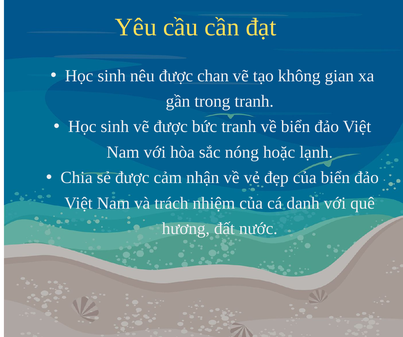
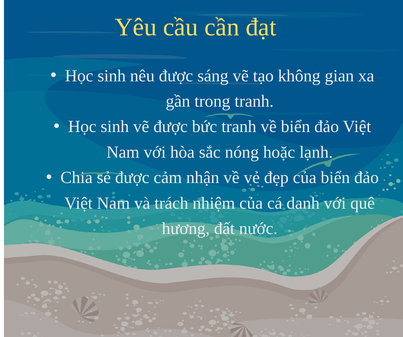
chan: chan -> sáng
